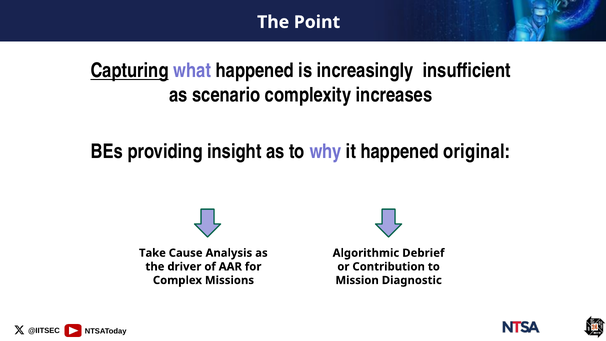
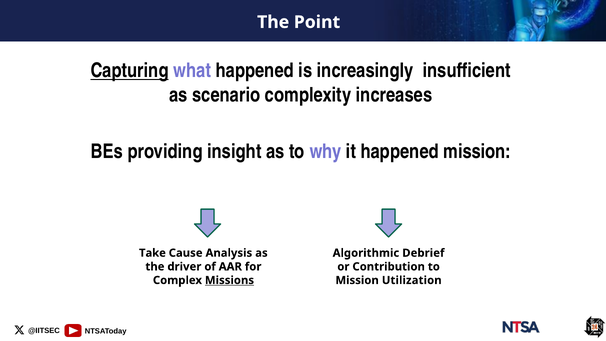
happened original: original -> mission
Missions underline: none -> present
Diagnostic: Diagnostic -> Utilization
